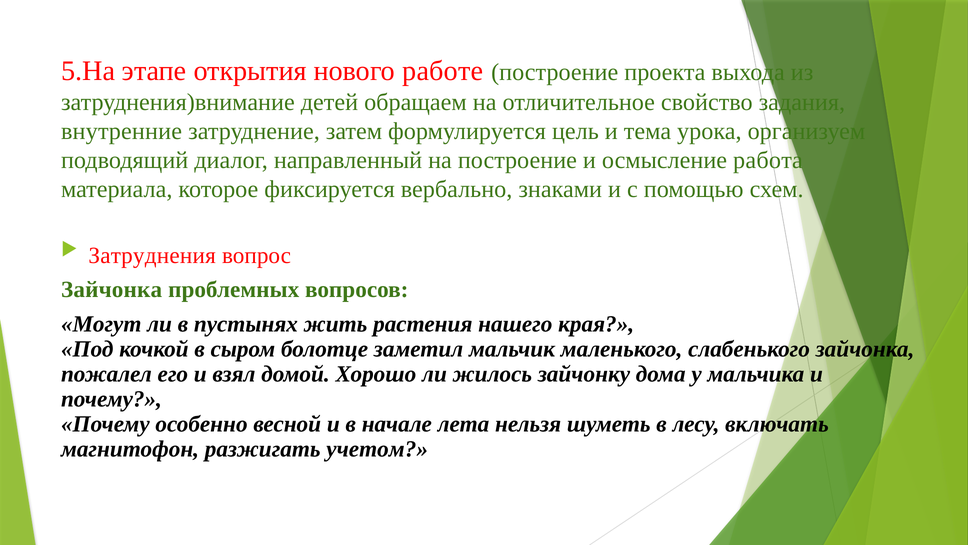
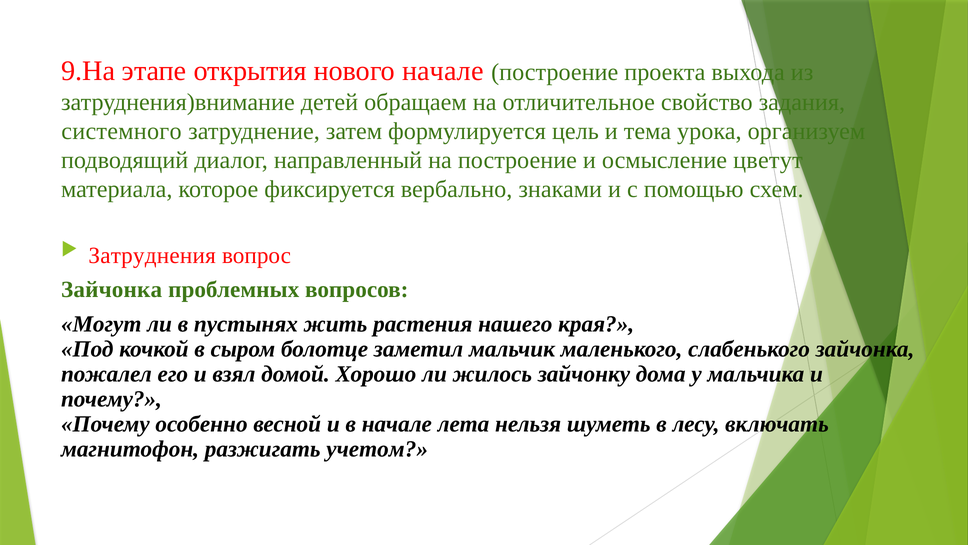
5.На: 5.На -> 9.На
нового работе: работе -> начале
внутренние: внутренние -> системного
работа: работа -> цветут
